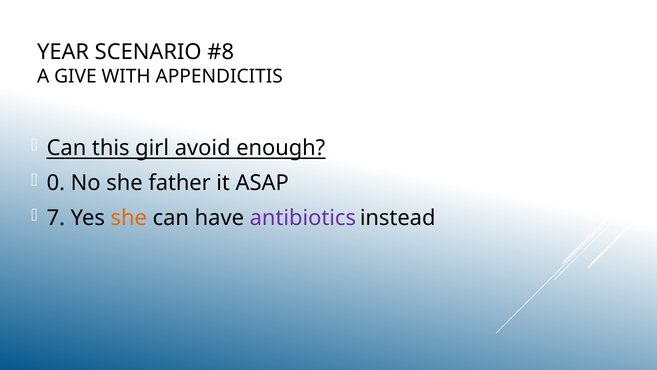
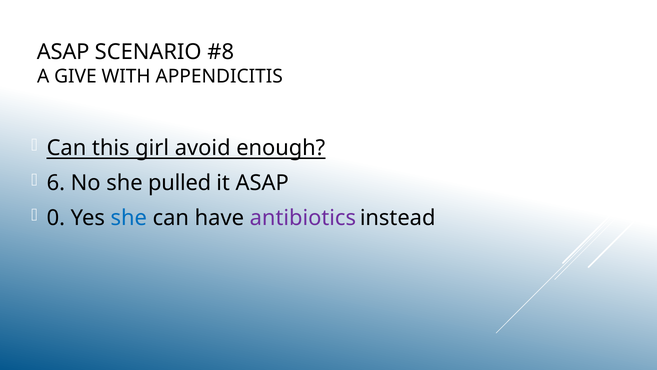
YEAR at (63, 52): YEAR -> ASAP
0: 0 -> 6
father: father -> pulled
7: 7 -> 0
she at (129, 218) colour: orange -> blue
